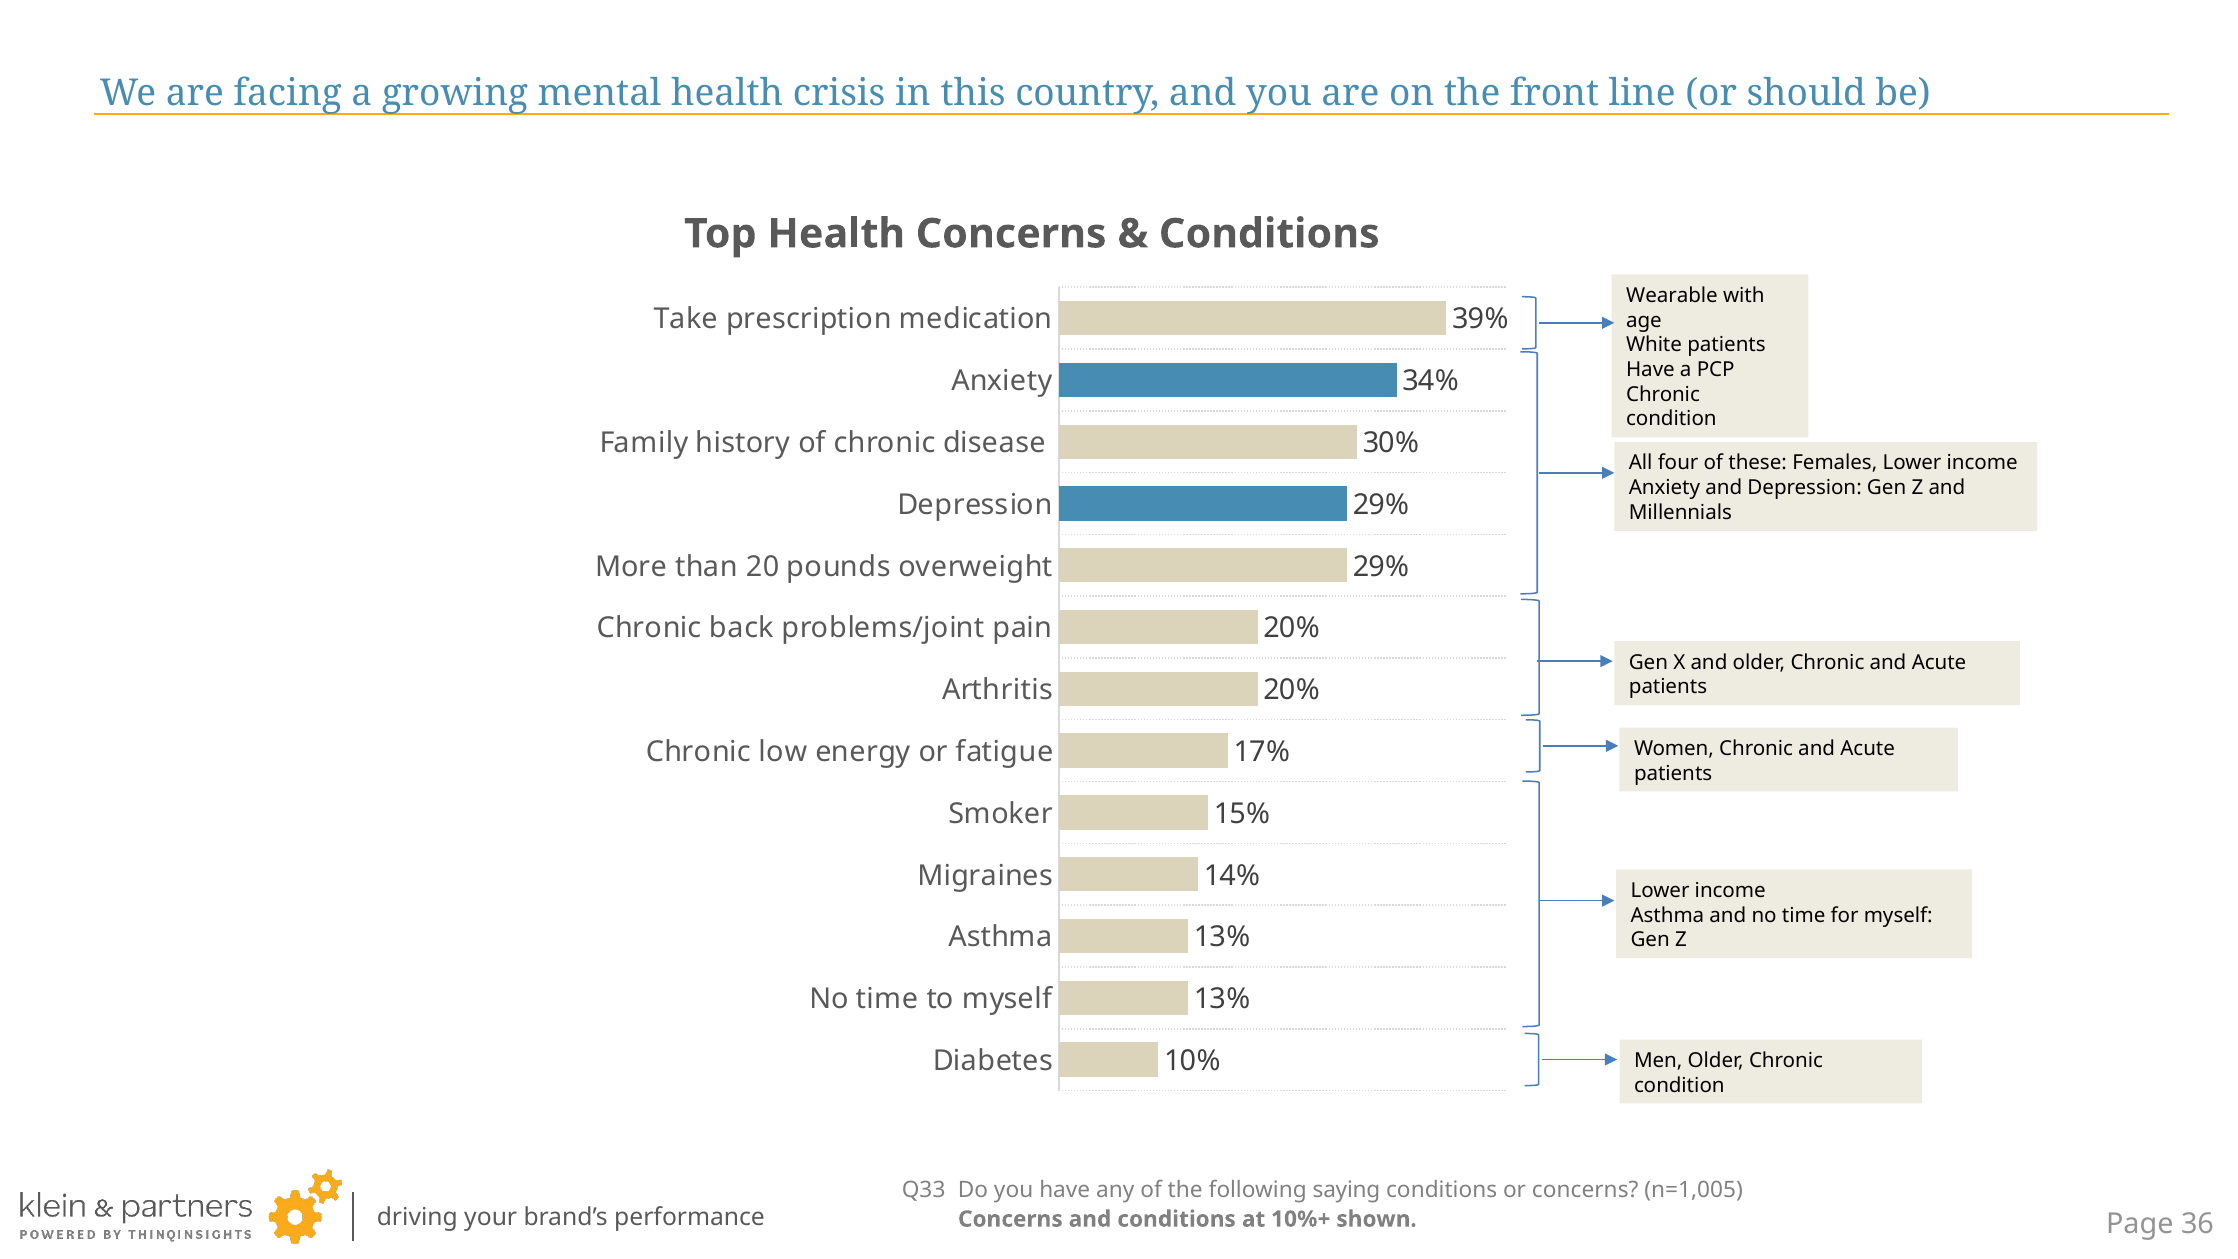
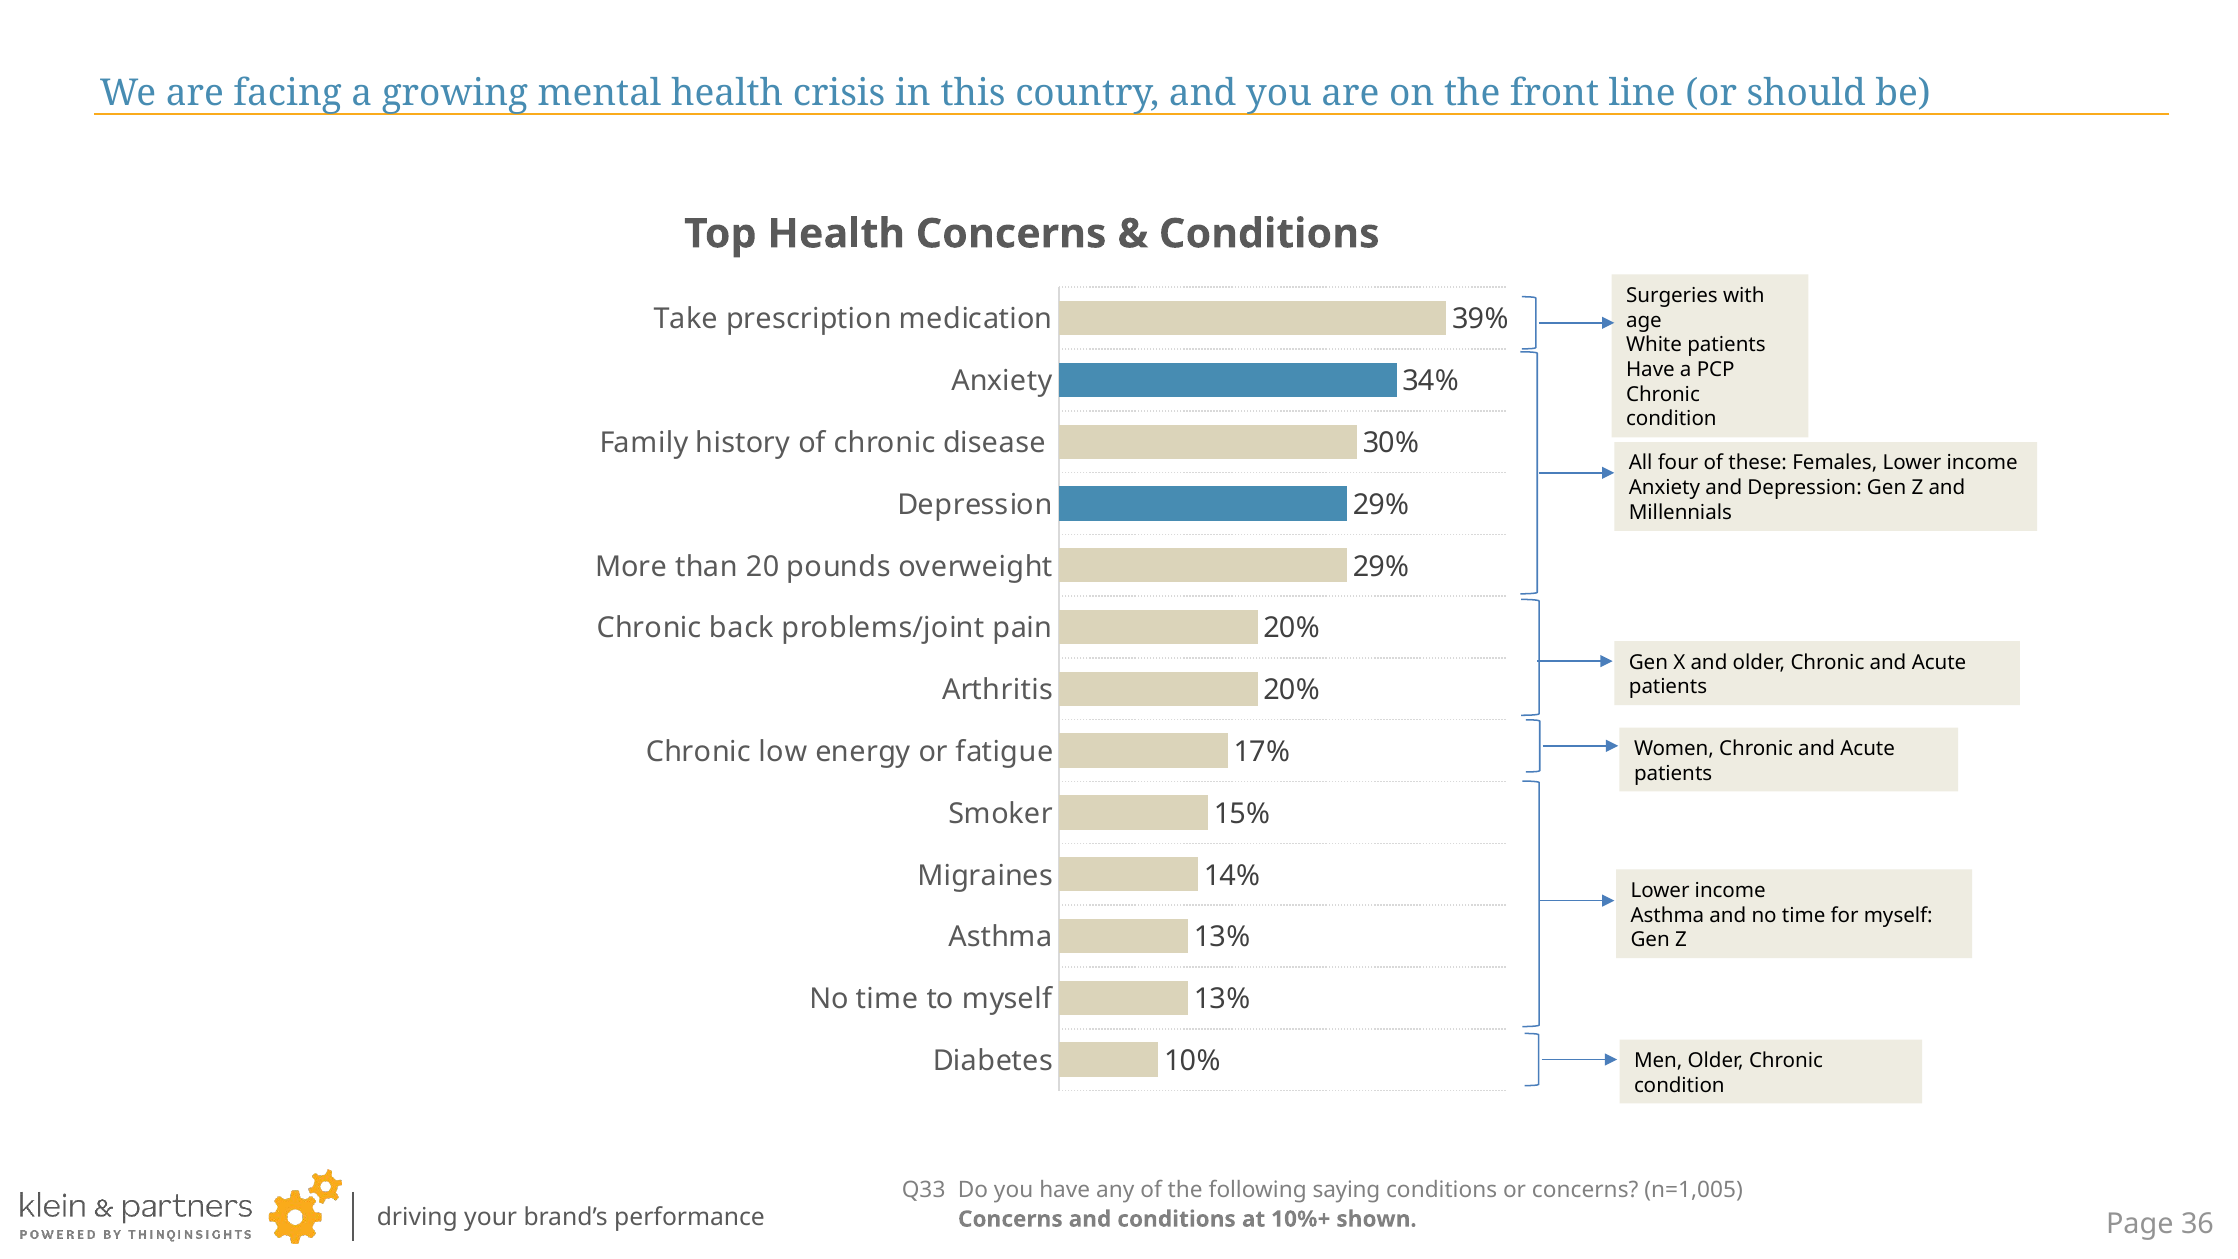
Wearable: Wearable -> Surgeries
